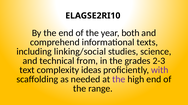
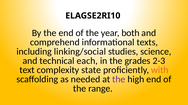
from: from -> each
ideas: ideas -> state
with colour: purple -> orange
